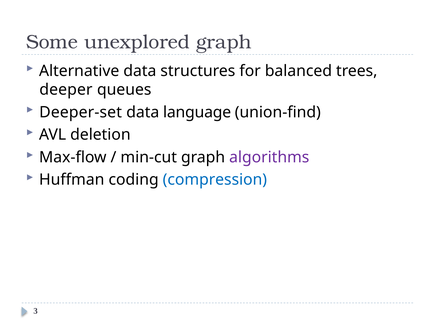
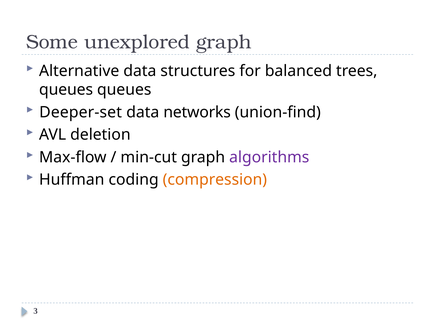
deeper at (66, 90): deeper -> queues
language: language -> networks
compression colour: blue -> orange
